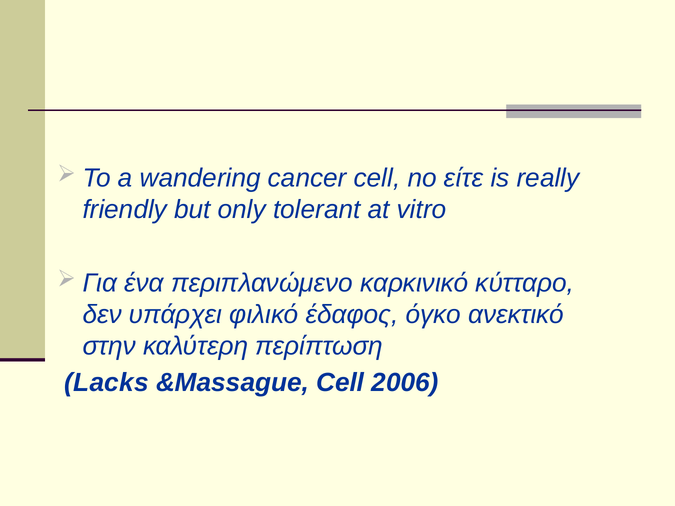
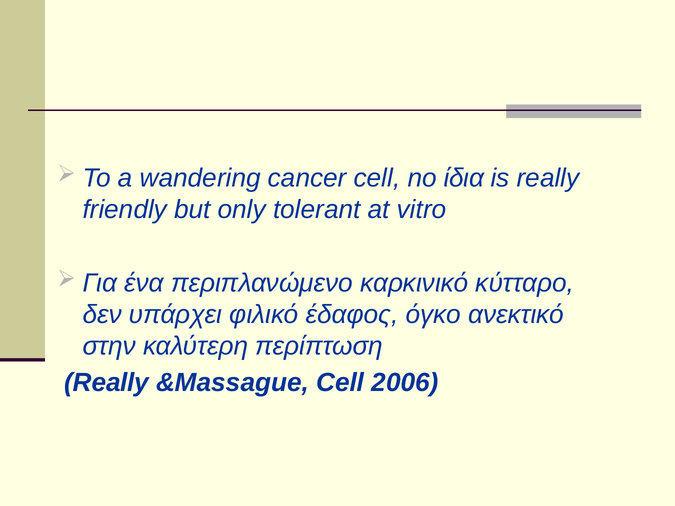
είτε: είτε -> ίδια
Lacks at (107, 383): Lacks -> Really
